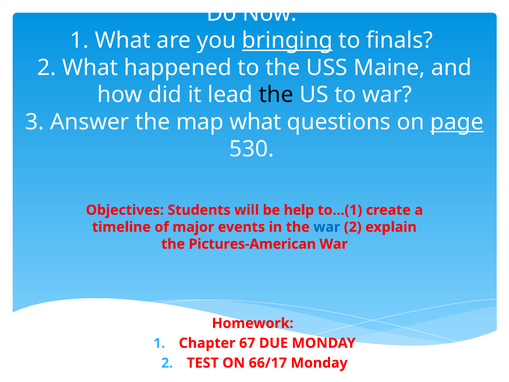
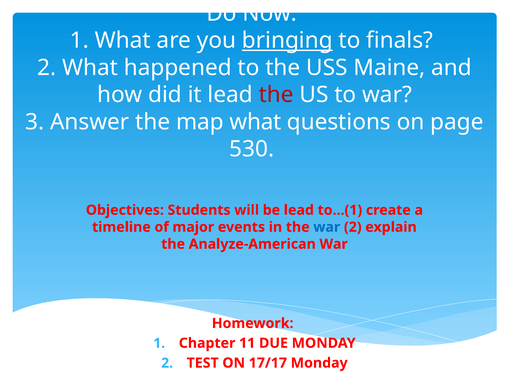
the at (276, 95) colour: black -> red
page underline: present -> none
be help: help -> lead
Pictures-American: Pictures-American -> Analyze-American
67: 67 -> 11
66/17: 66/17 -> 17/17
